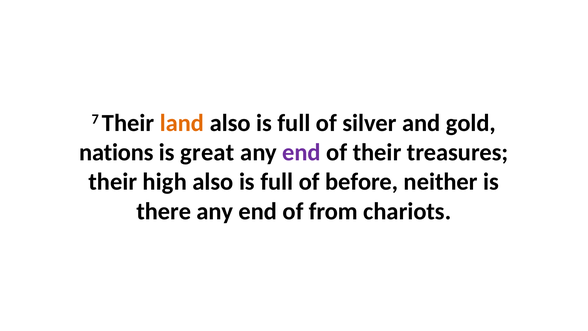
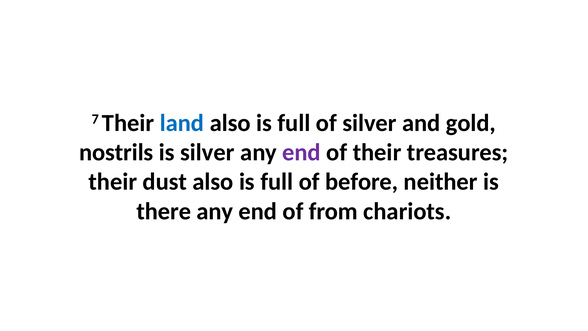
land colour: orange -> blue
nations: nations -> nostrils
is great: great -> silver
high: high -> dust
